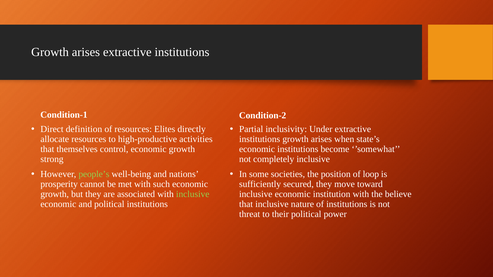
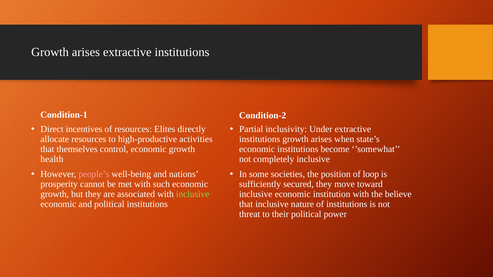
definition: definition -> incentives
strong: strong -> health
people’s colour: light green -> pink
